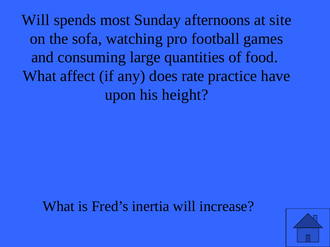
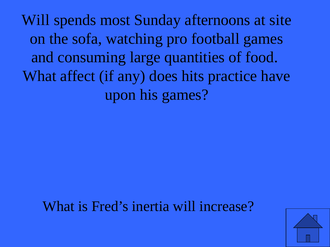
rate: rate -> hits
his height: height -> games
